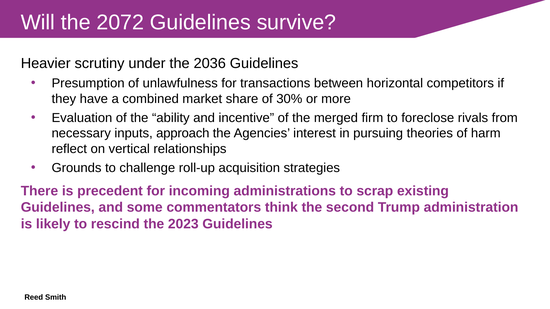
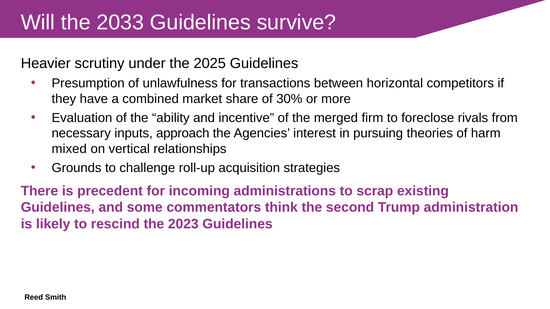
2072: 2072 -> 2033
2036: 2036 -> 2025
reflect: reflect -> mixed
